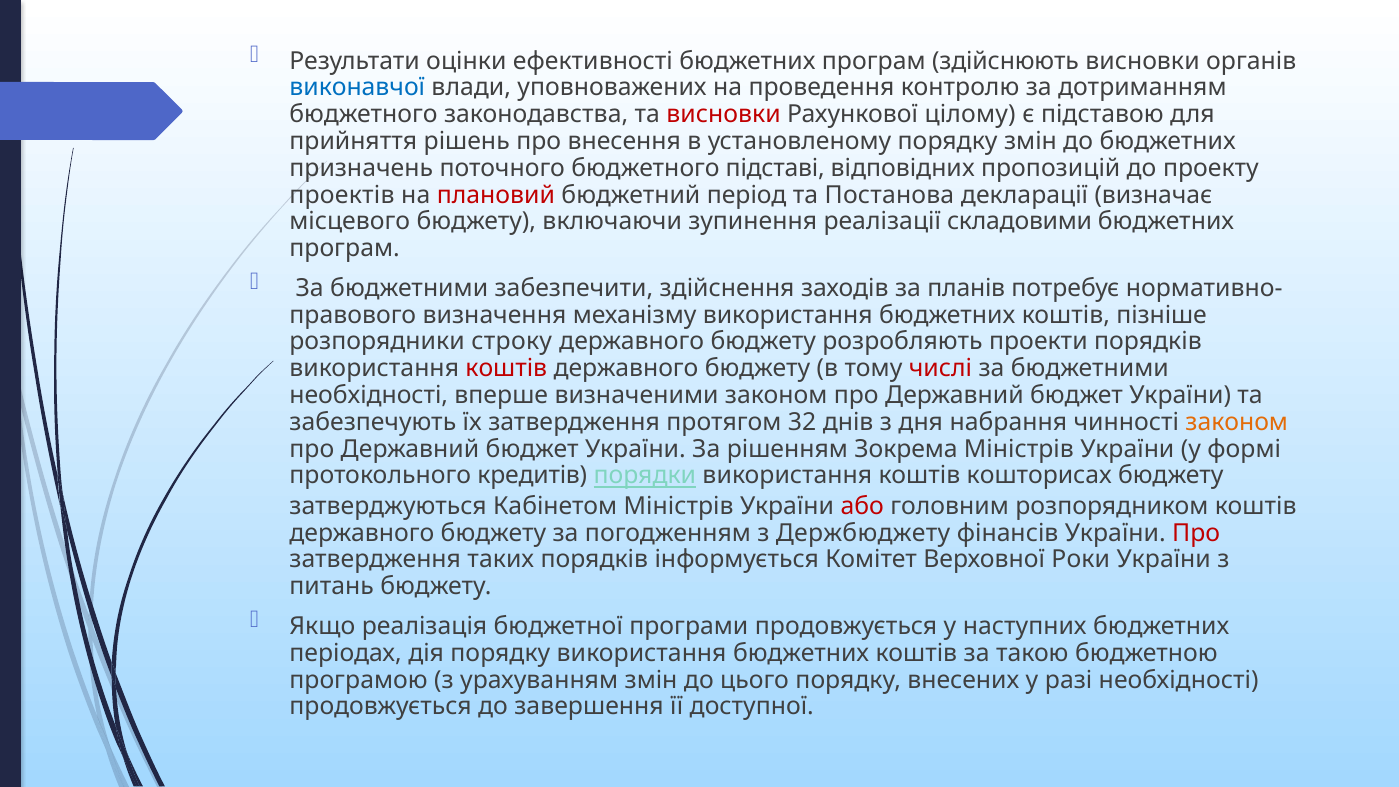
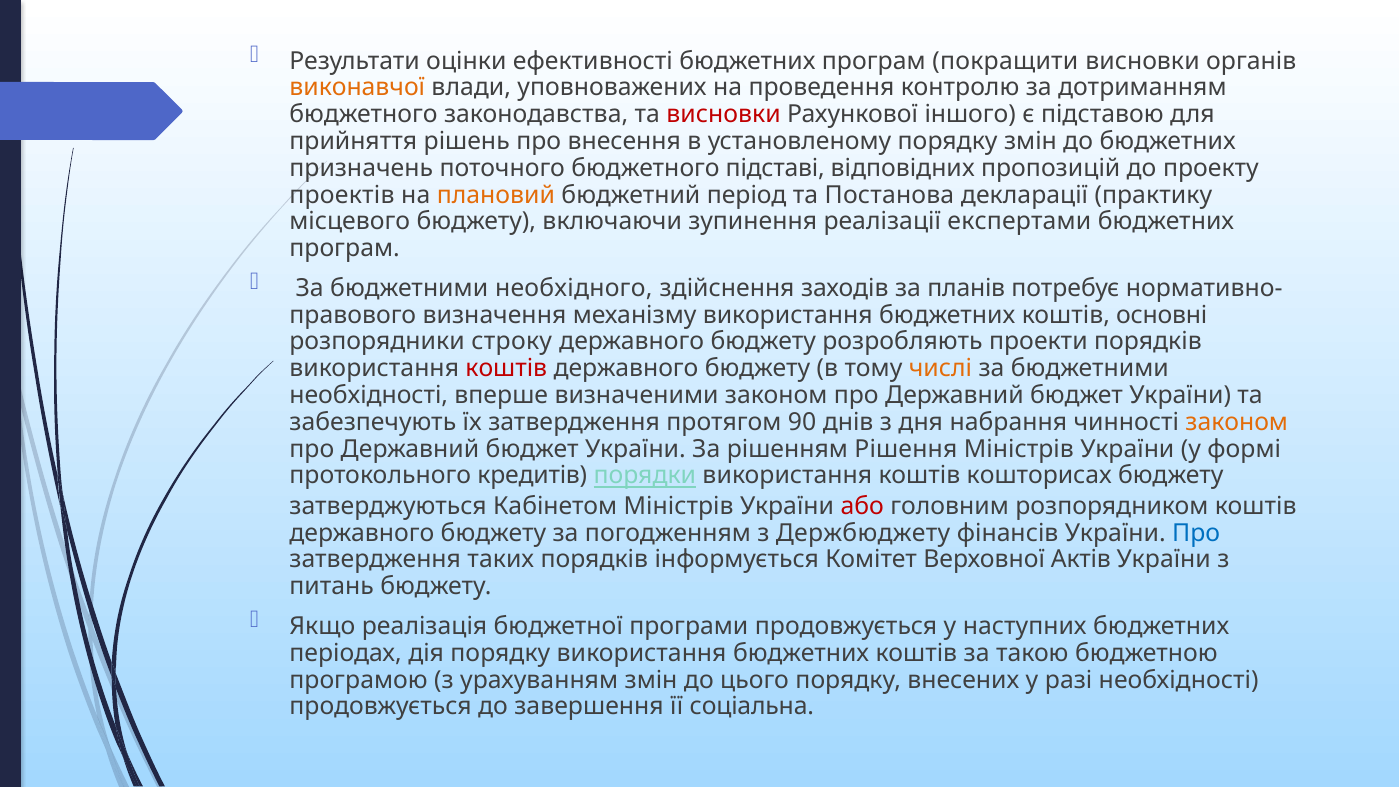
здійснюють: здійснюють -> покращити
виконавчої colour: blue -> orange
цілому: цілому -> іншого
плановий colour: red -> orange
визначає: визначає -> практику
складовими: складовими -> експертами
забезпечити: забезпечити -> необхідного
пізніше: пізніше -> основні
числі colour: red -> orange
32: 32 -> 90
Зокрема: Зокрема -> Рішення
Про at (1196, 533) colour: red -> blue
Роки: Роки -> Актів
доступної: доступної -> соціальна
